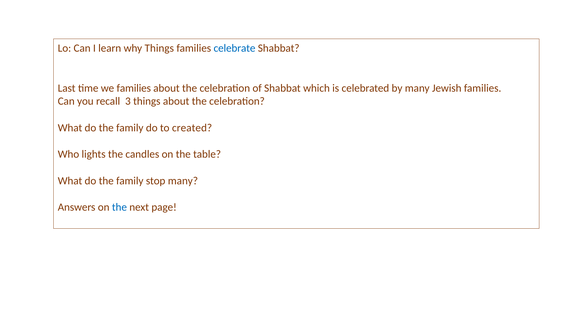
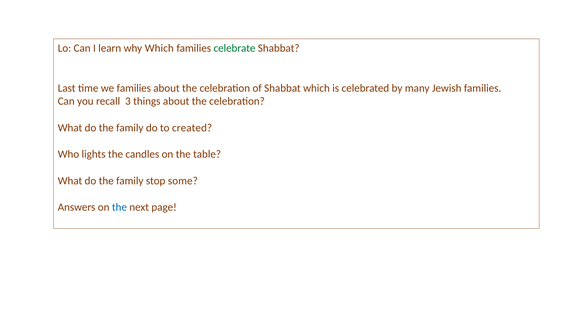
why Things: Things -> Which
celebrate colour: blue -> green
stop many: many -> some
